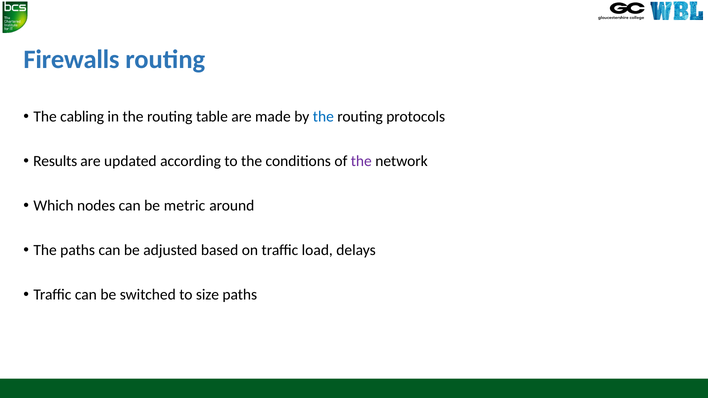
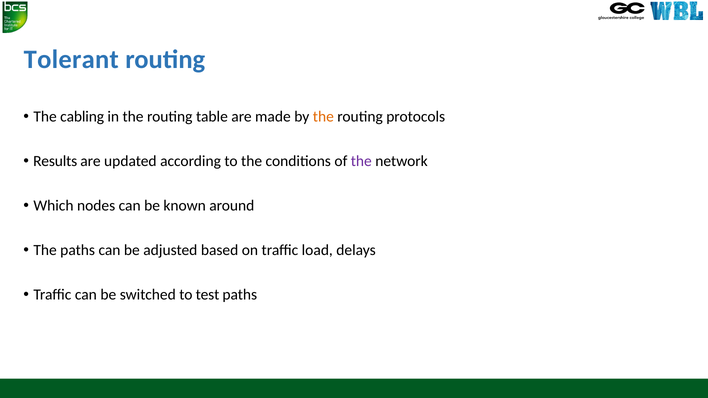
Firewalls: Firewalls -> Tolerant
the at (323, 117) colour: blue -> orange
metric: metric -> known
size: size -> test
